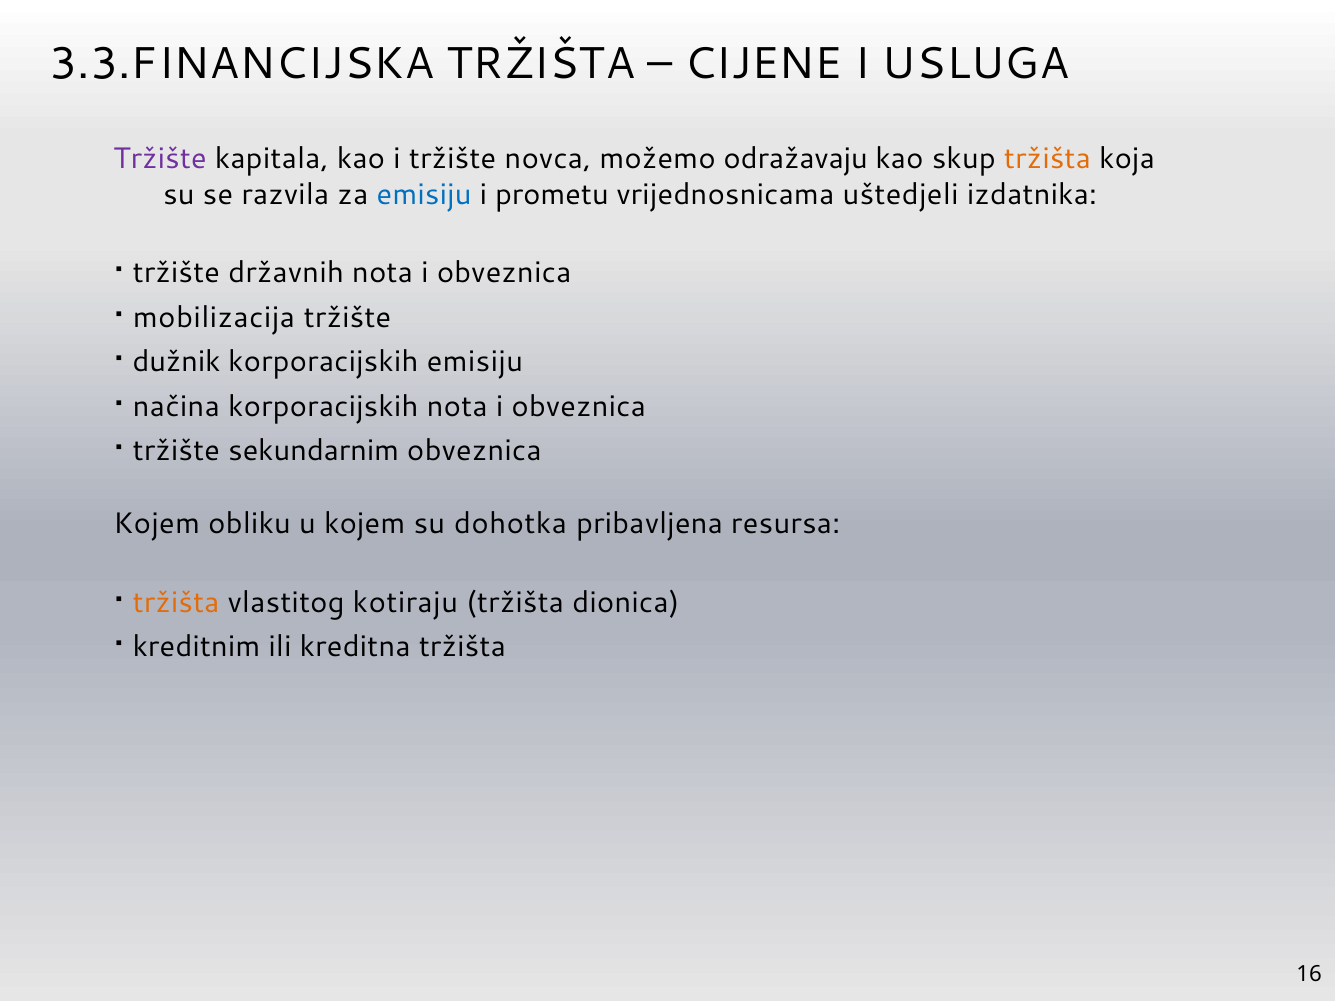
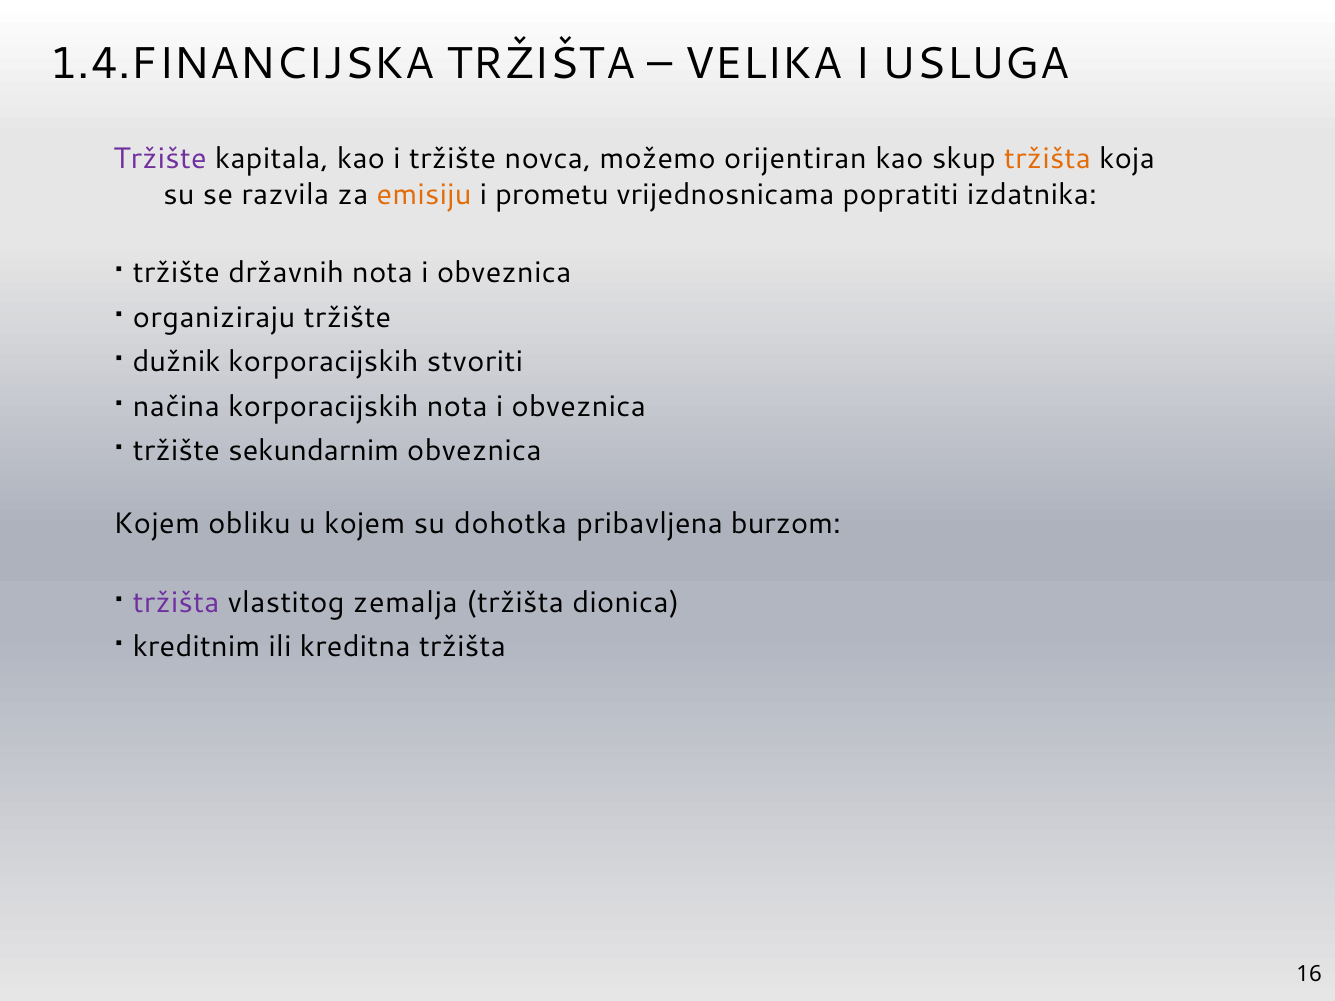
3.3.FINANCIJSKA: 3.3.FINANCIJSKA -> 1.4.FINANCIJSKA
CIJENE: CIJENE -> VELIKA
odražavaju: odražavaju -> orijentiran
emisiju at (424, 195) colour: blue -> orange
uštedjeli: uštedjeli -> popratiti
mobilizacija: mobilizacija -> organiziraju
korporacijskih emisiju: emisiju -> stvoriti
resursa: resursa -> burzom
tržišta at (176, 603) colour: orange -> purple
kotiraju: kotiraju -> zemalja
